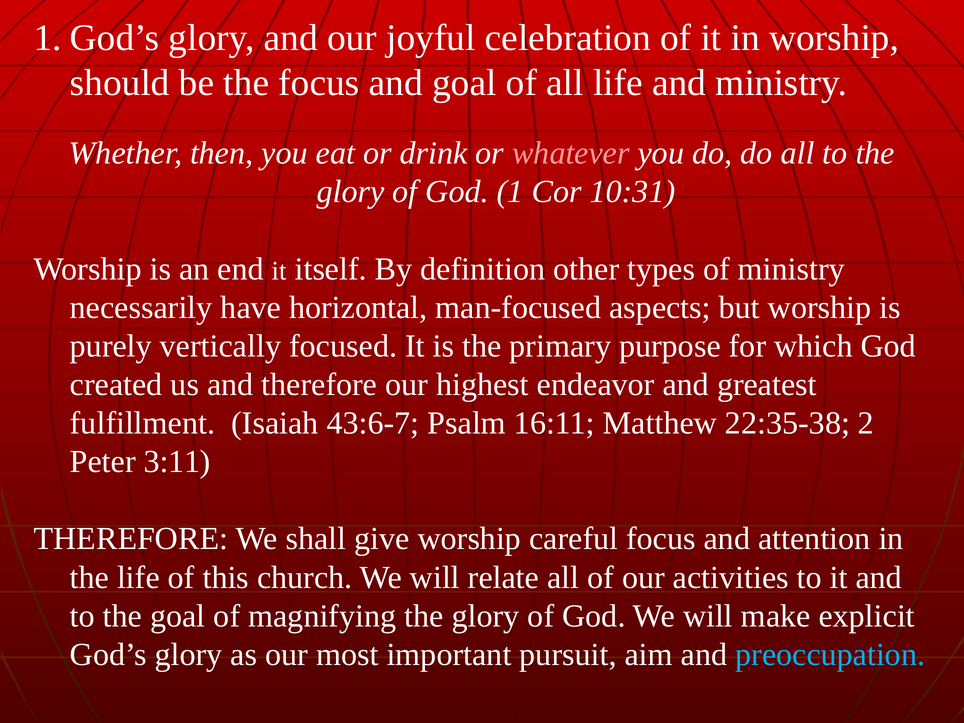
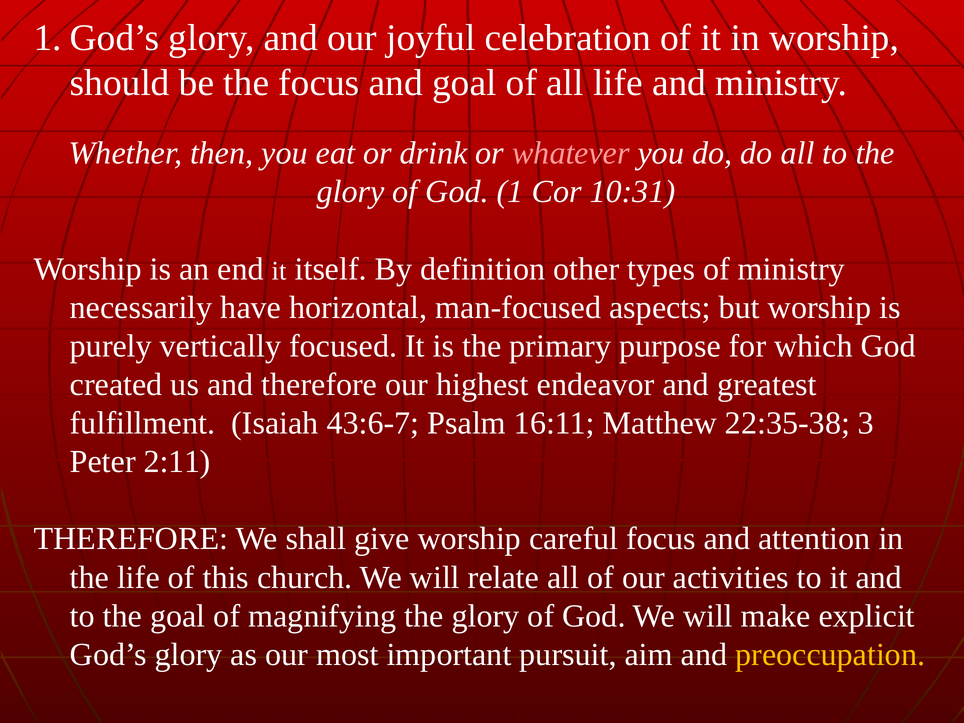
2: 2 -> 3
3:11: 3:11 -> 2:11
preoccupation colour: light blue -> yellow
